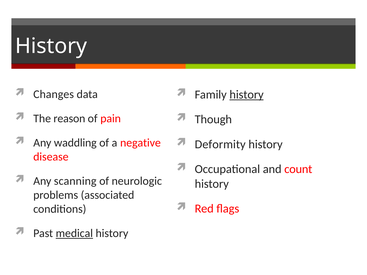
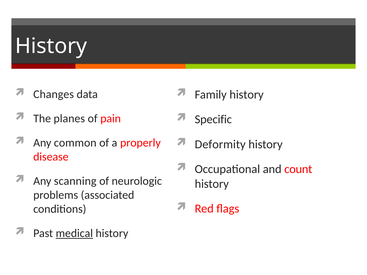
history at (247, 95) underline: present -> none
reason: reason -> planes
Though: Though -> Specific
waddling: waddling -> common
negative: negative -> properly
